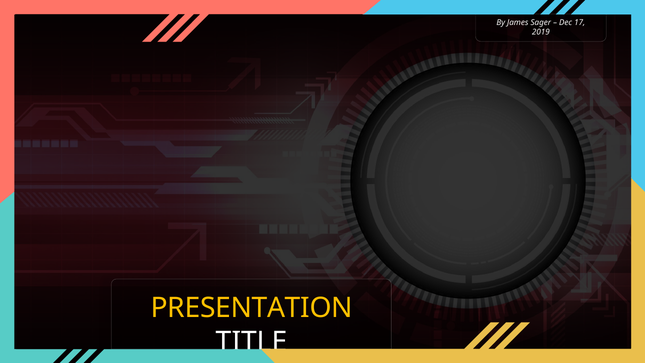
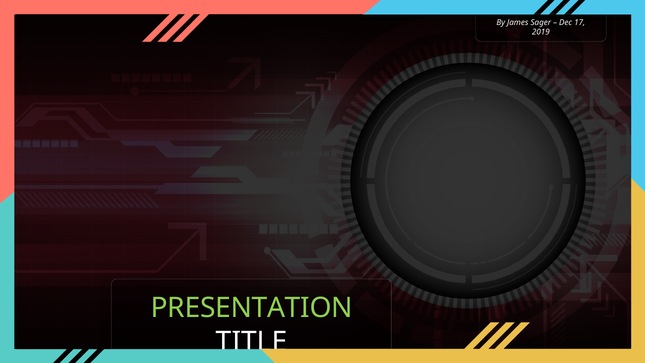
PRESENTATION at (252, 308) colour: yellow -> light green
